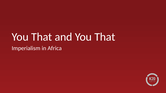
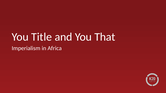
That at (42, 37): That -> Title
